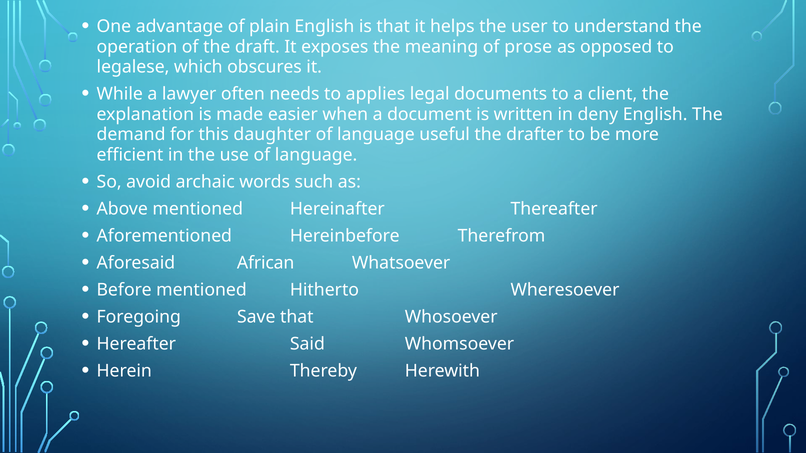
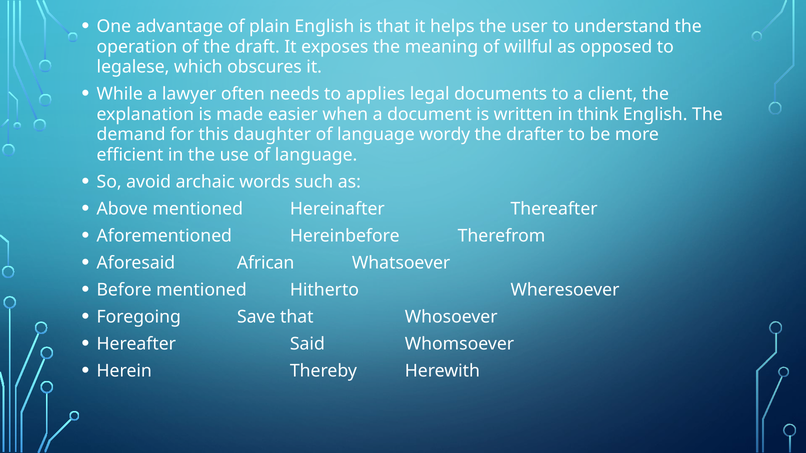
prose: prose -> willful
deny: deny -> think
useful: useful -> wordy
